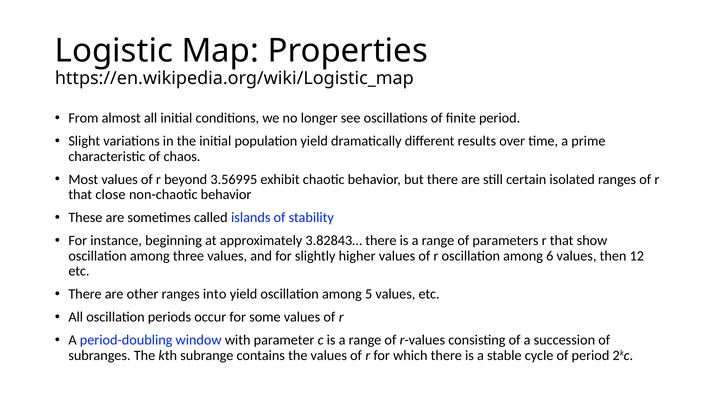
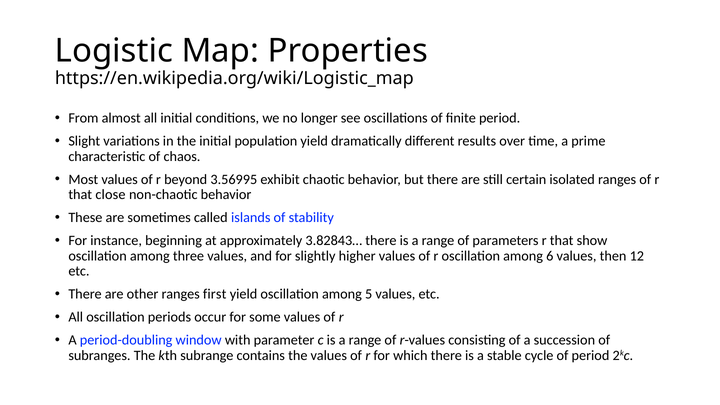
into: into -> first
